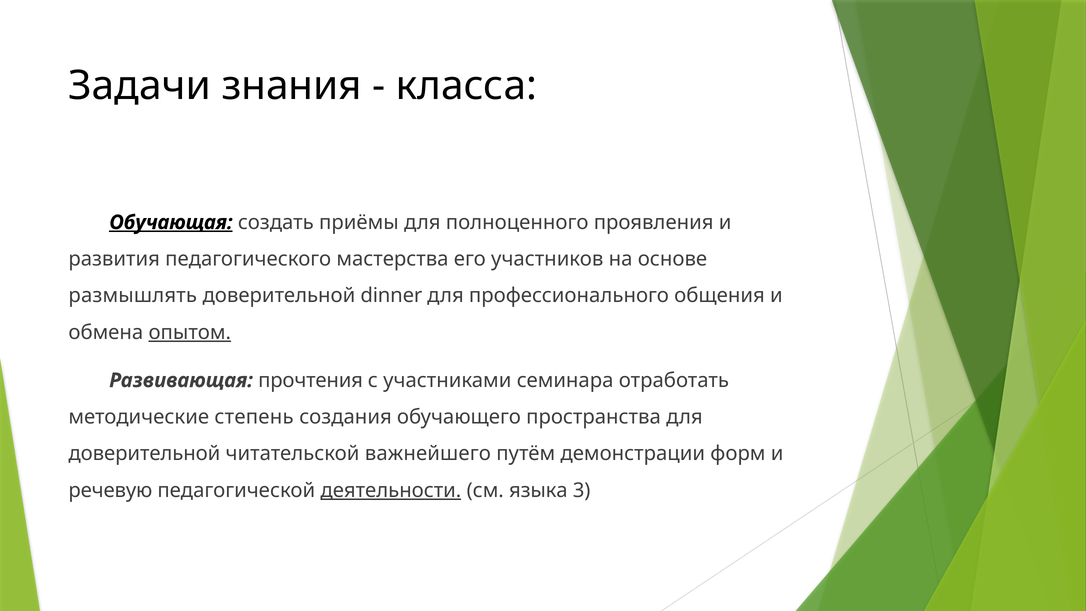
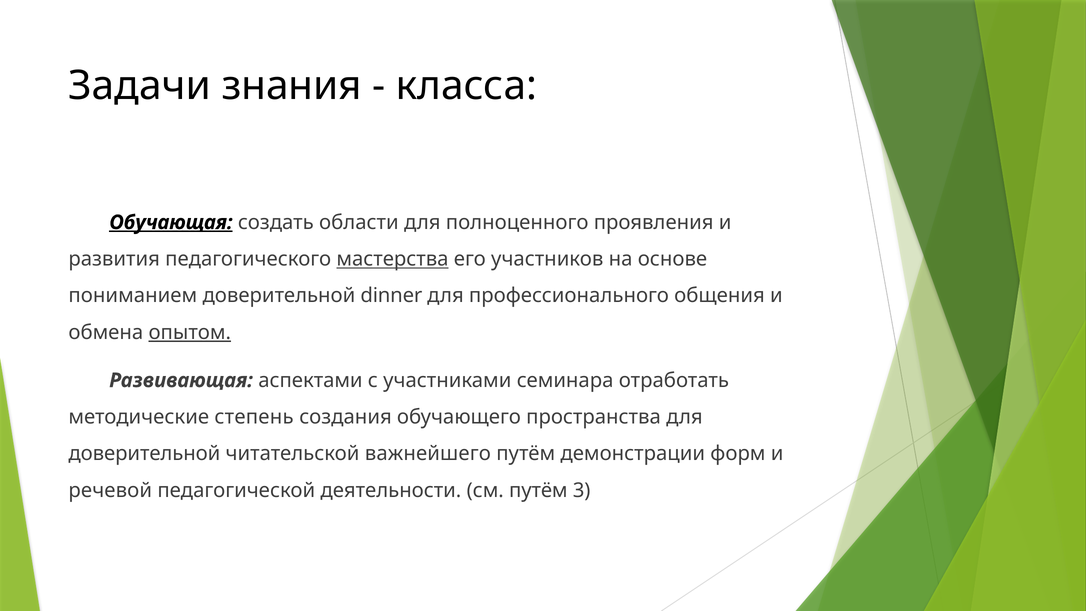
приёмы: приёмы -> области
мастерства underline: none -> present
размышлять: размышлять -> пониманием
прочтения: прочтения -> аспектами
речевую: речевую -> речевой
деятельности underline: present -> none
см языка: языка -> путём
